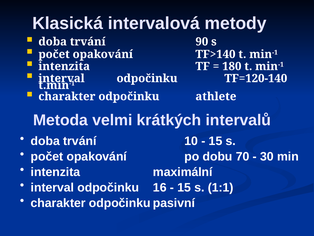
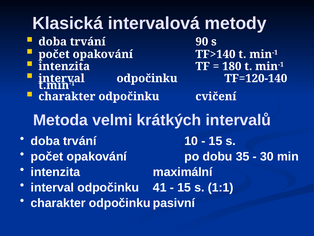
athlete: athlete -> cvičení
70: 70 -> 35
16: 16 -> 41
